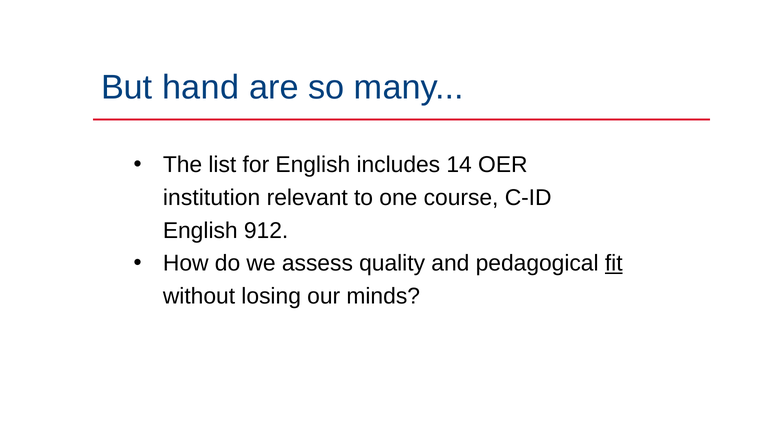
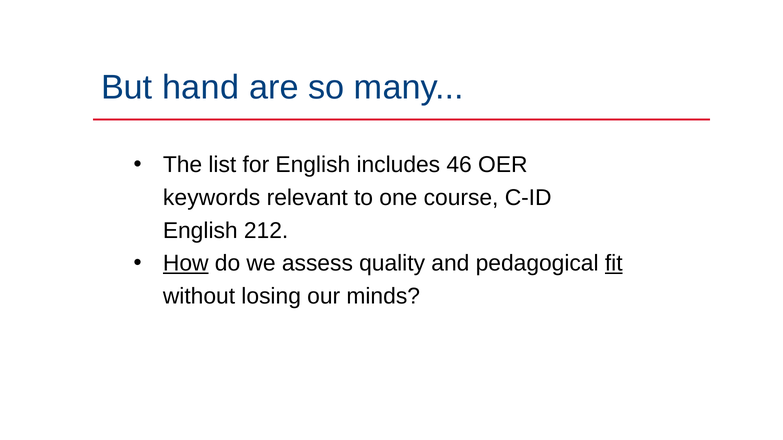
14: 14 -> 46
institution: institution -> keywords
912: 912 -> 212
How underline: none -> present
